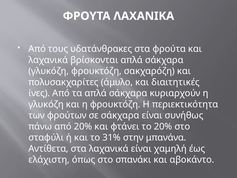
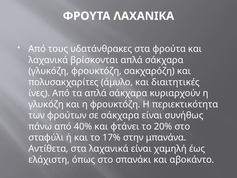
από 20%: 20% -> 40%
31%: 31% -> 17%
